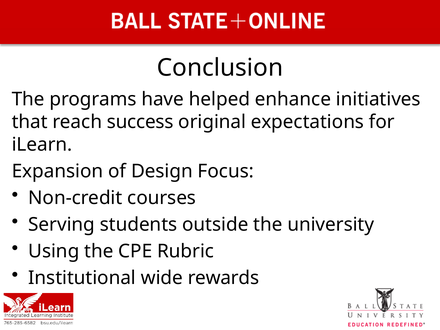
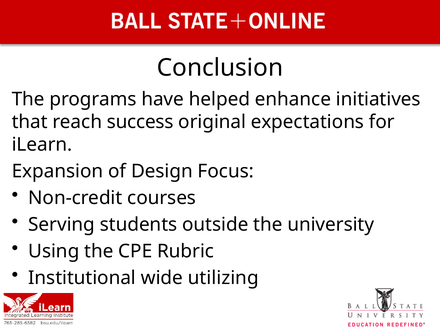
rewards: rewards -> utilizing
